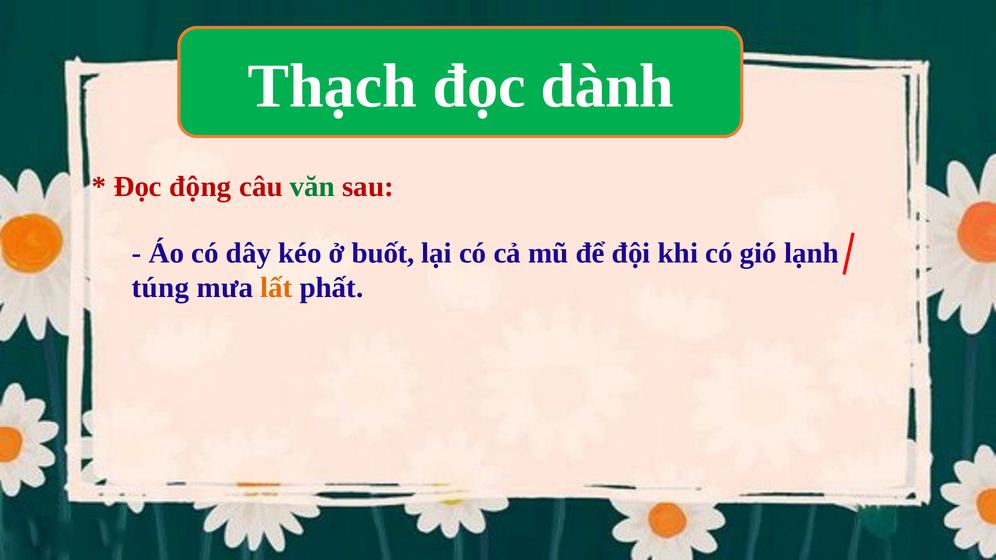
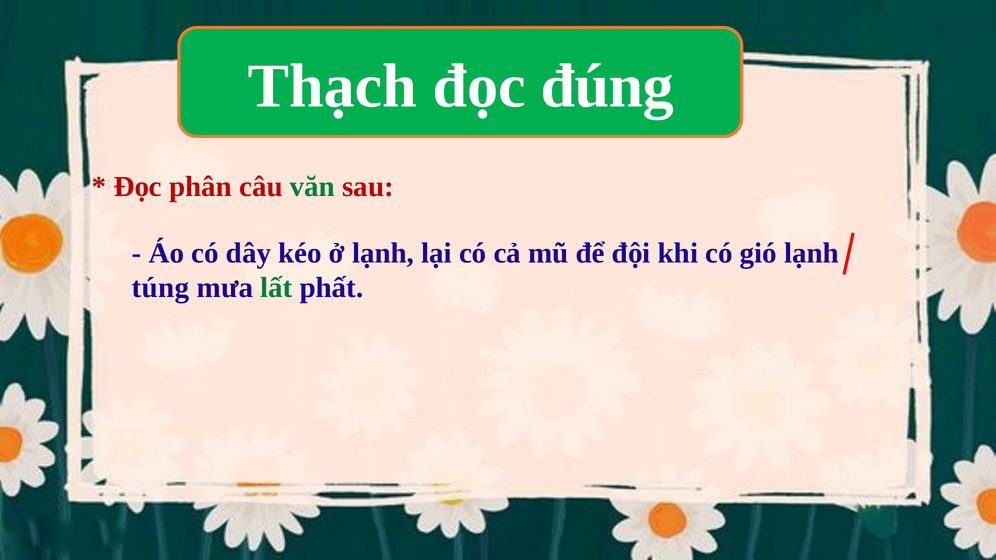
dành: dành -> đúng
động: động -> phân
ở buốt: buốt -> lạnh
lất colour: orange -> green
